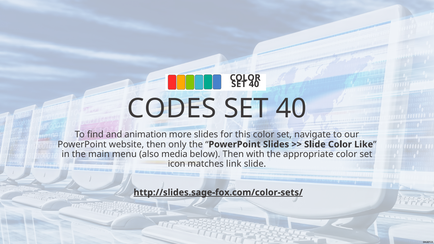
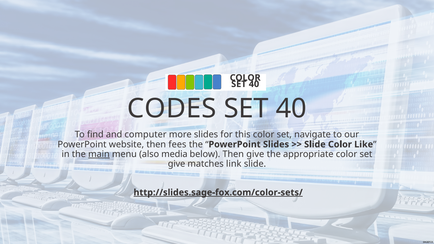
animation: animation -> computer
only: only -> fees
main underline: none -> present
Then with: with -> give
icon at (177, 164): icon -> give
